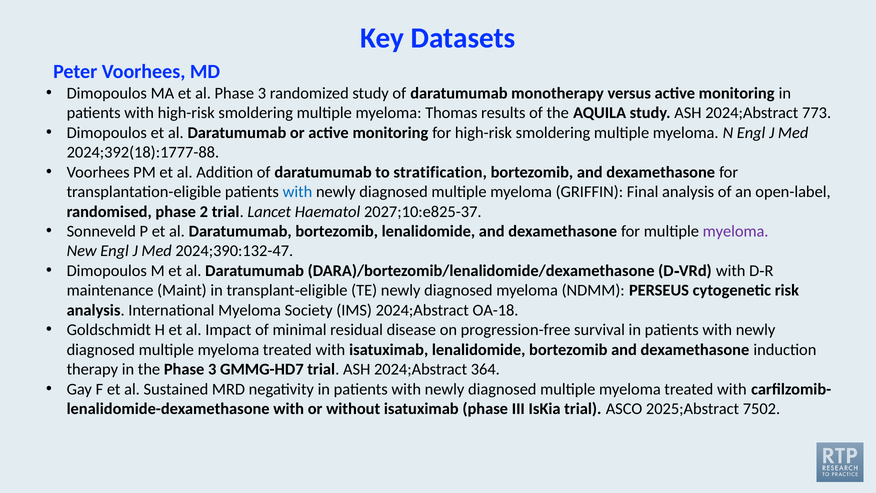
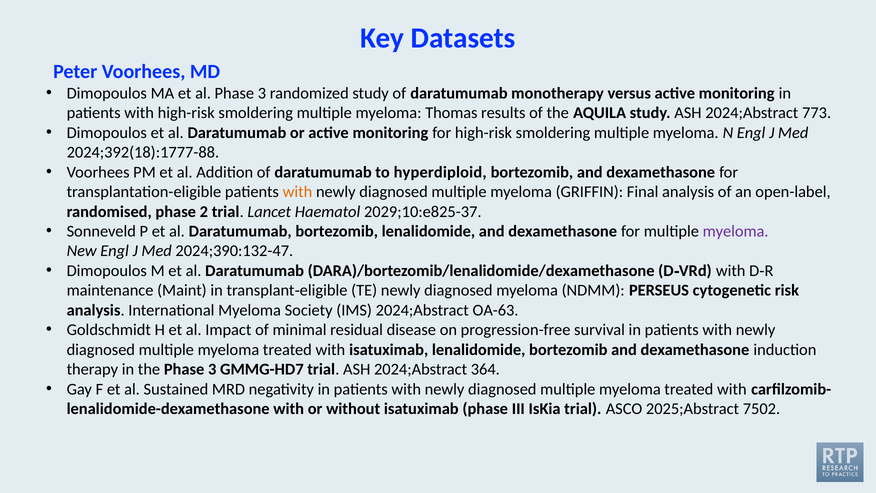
stratification: stratification -> hyperdiploid
with at (297, 192) colour: blue -> orange
2027;10:e825-37: 2027;10:e825-37 -> 2029;10:e825-37
OA-18: OA-18 -> OA-63
